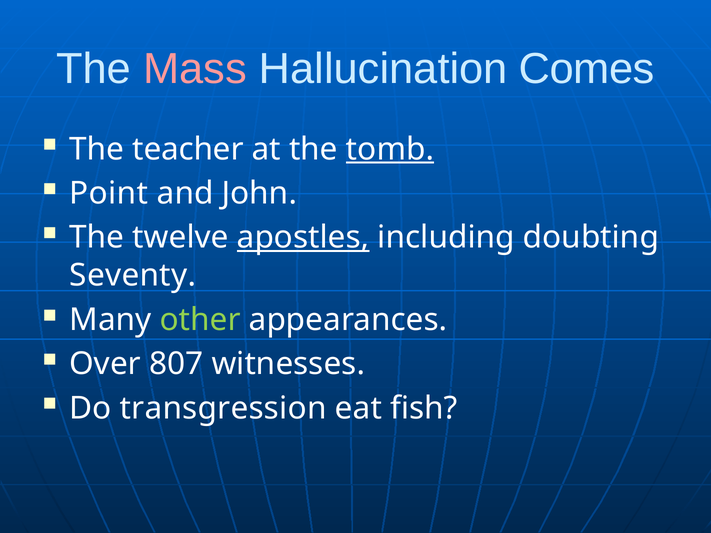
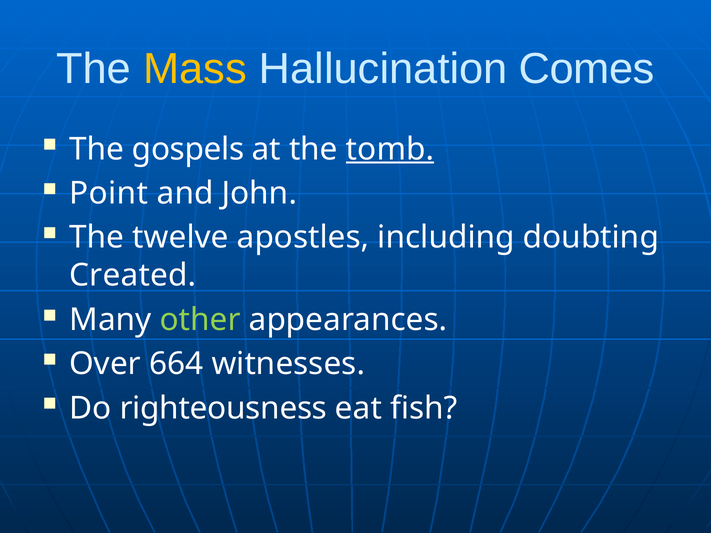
Mass colour: pink -> yellow
teacher: teacher -> gospels
apostles underline: present -> none
Seventy: Seventy -> Created
807: 807 -> 664
transgression: transgression -> righteousness
